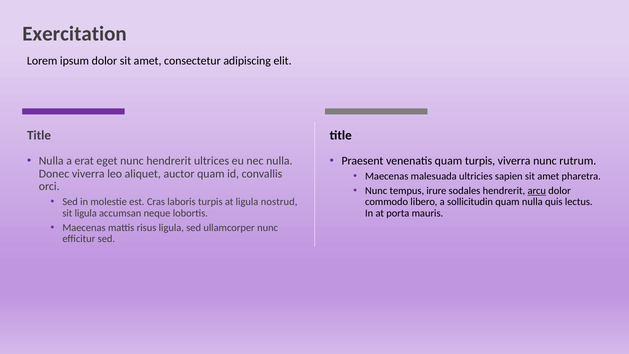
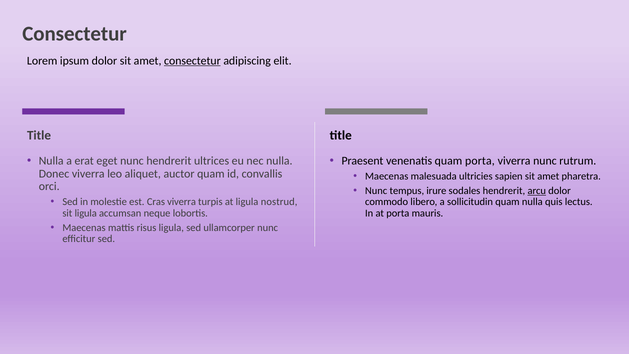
Exercitation at (75, 34): Exercitation -> Consectetur
consectetur at (192, 61) underline: none -> present
quam turpis: turpis -> porta
Cras laboris: laboris -> viverra
